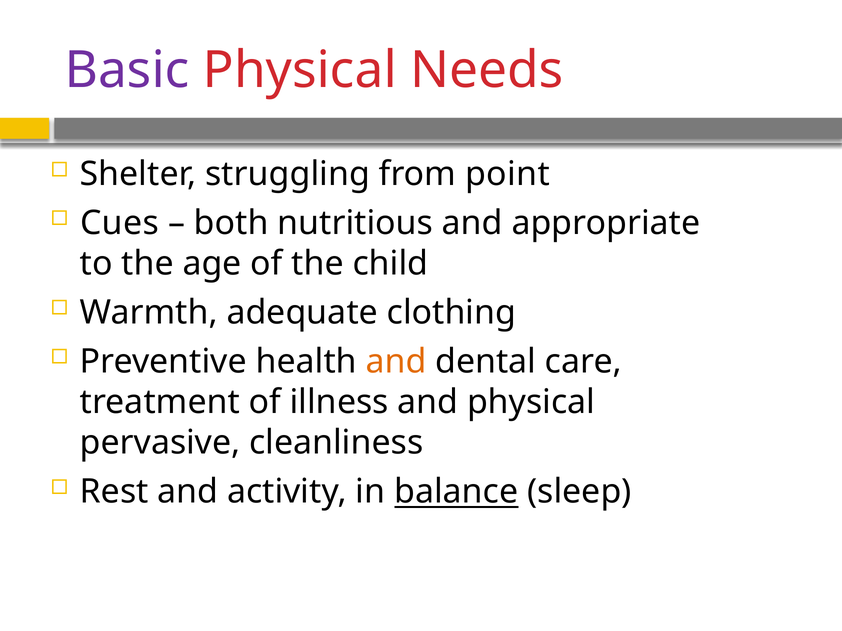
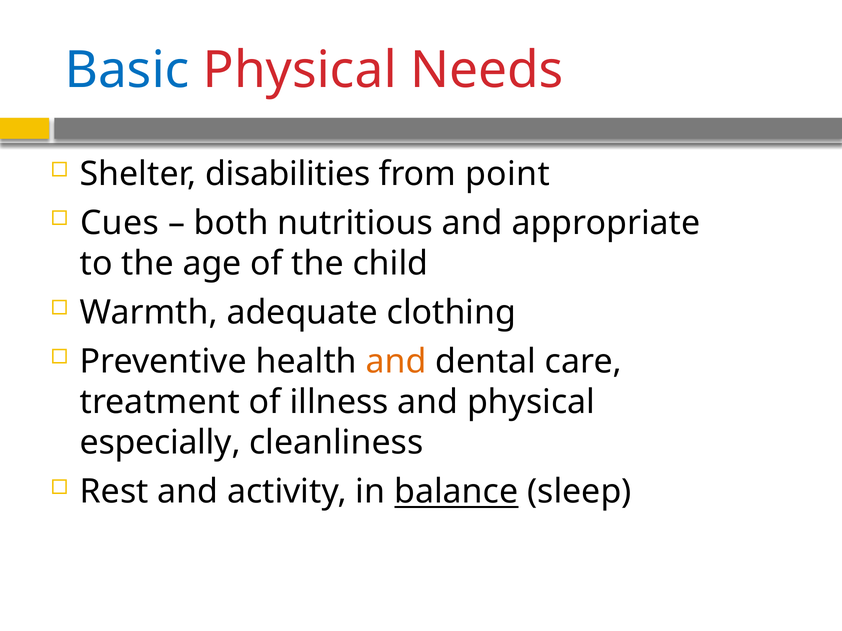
Basic colour: purple -> blue
struggling: struggling -> disabilities
pervasive: pervasive -> especially
